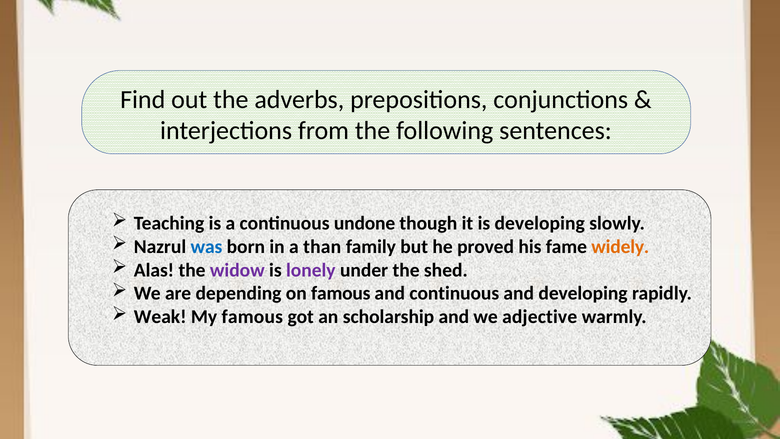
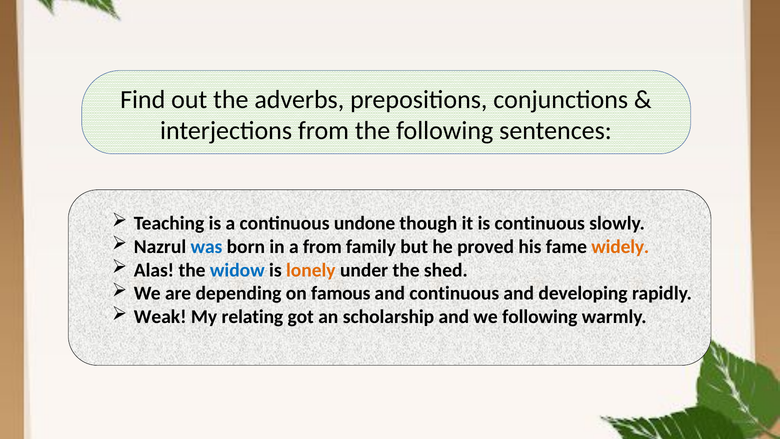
is developing: developing -> continuous
a than: than -> from
widow colour: purple -> blue
lonely colour: purple -> orange
My famous: famous -> relating
we adjective: adjective -> following
